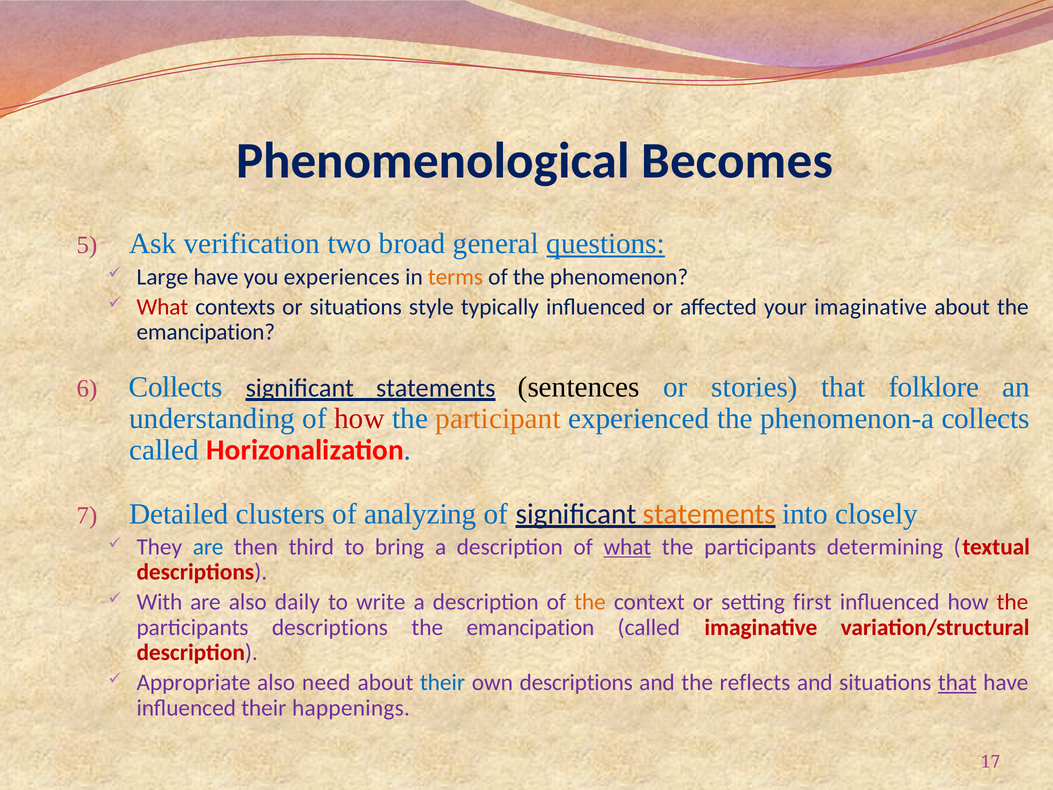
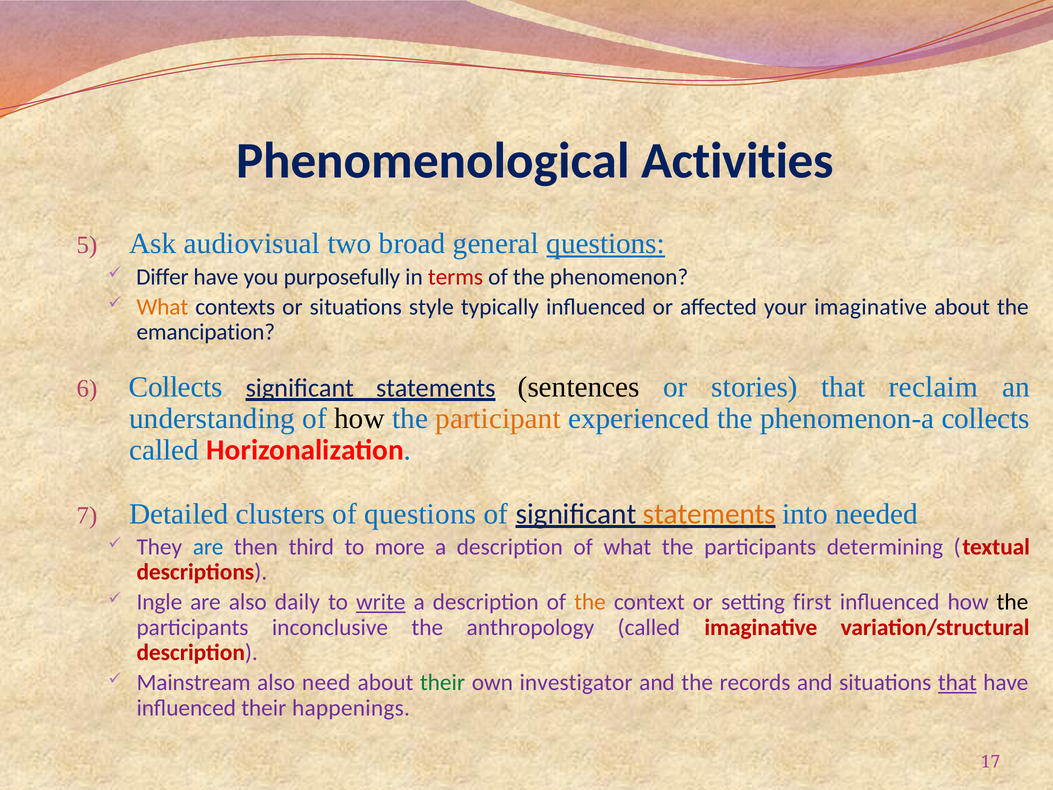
Becomes: Becomes -> Activities
verification: verification -> audiovisual
Large: Large -> Differ
experiences: experiences -> purposefully
terms colour: orange -> red
What at (162, 307) colour: red -> orange
folklore: folklore -> reclaim
how at (359, 418) colour: red -> black
of analyzing: analyzing -> questions
closely: closely -> needed
bring: bring -> more
what at (627, 547) underline: present -> none
With: With -> Ingle
write underline: none -> present
the at (1012, 602) colour: red -> black
participants descriptions: descriptions -> inconclusive
emancipation at (530, 627): emancipation -> anthropology
Appropriate: Appropriate -> Mainstream
their at (442, 682) colour: blue -> green
own descriptions: descriptions -> investigator
reflects: reflects -> records
